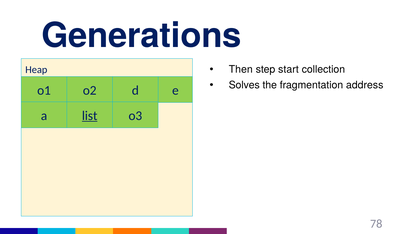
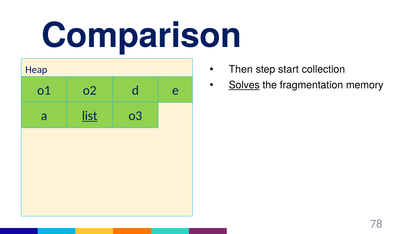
Generations: Generations -> Comparison
Solves underline: none -> present
address: address -> memory
